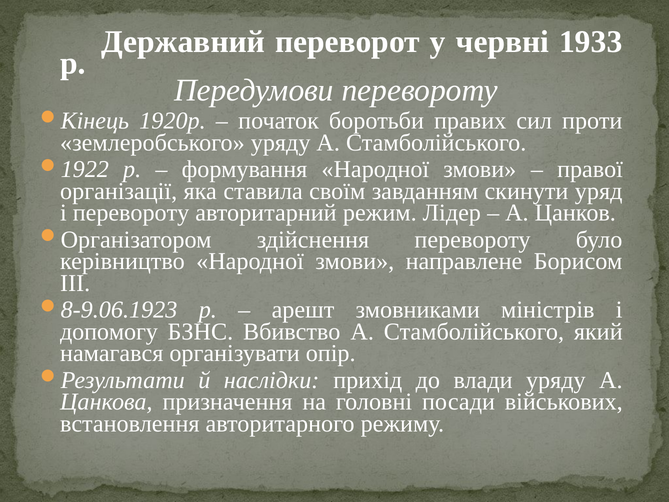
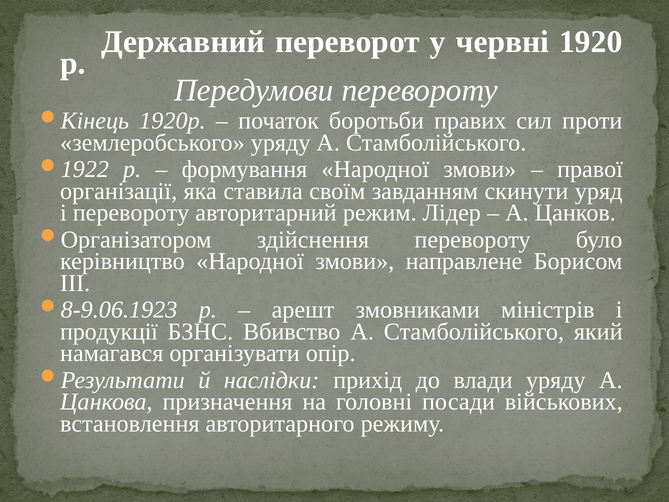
1933: 1933 -> 1920
допомогу: допомогу -> продукції
